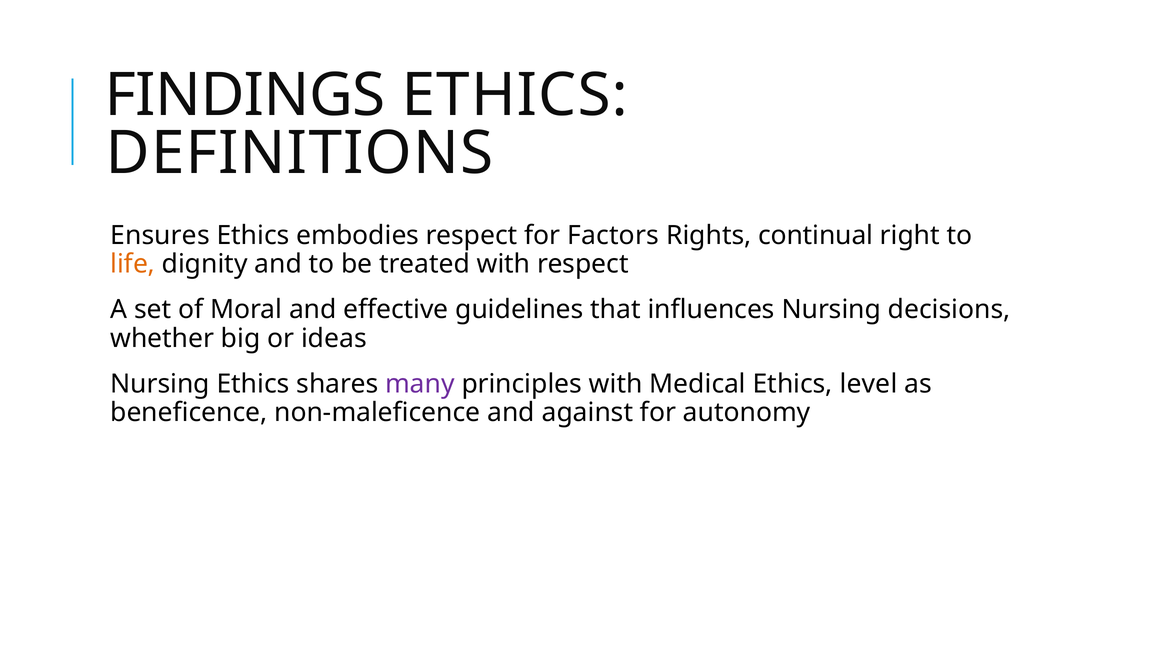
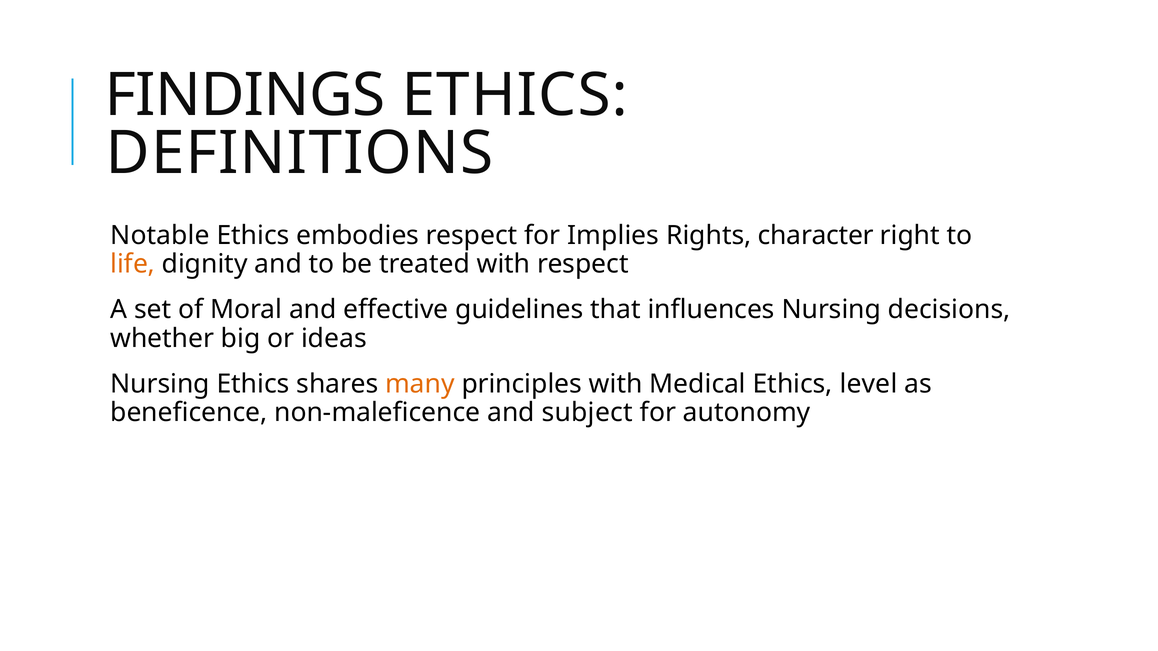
Ensures: Ensures -> Notable
Factors: Factors -> Implies
continual: continual -> character
many colour: purple -> orange
against: against -> subject
